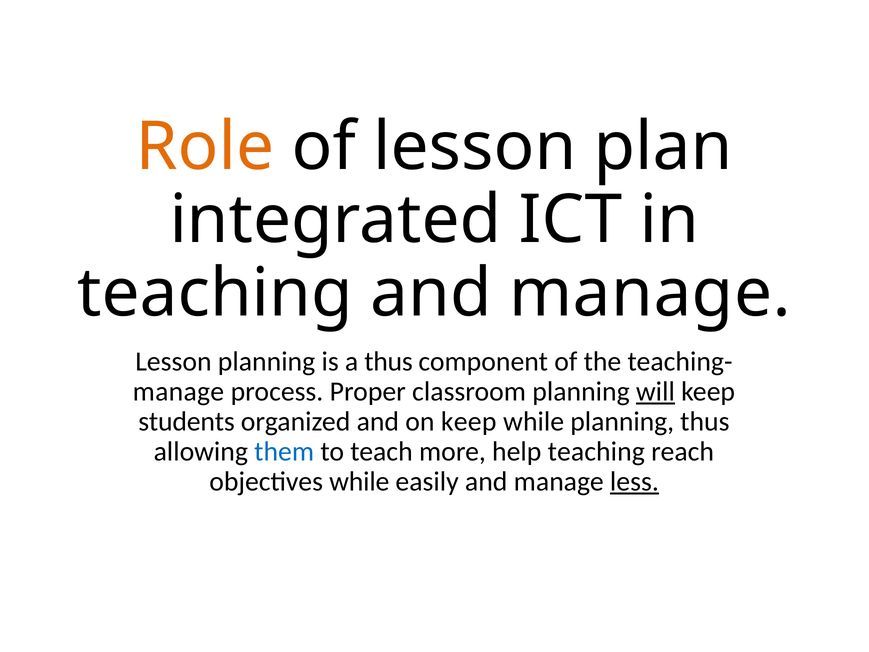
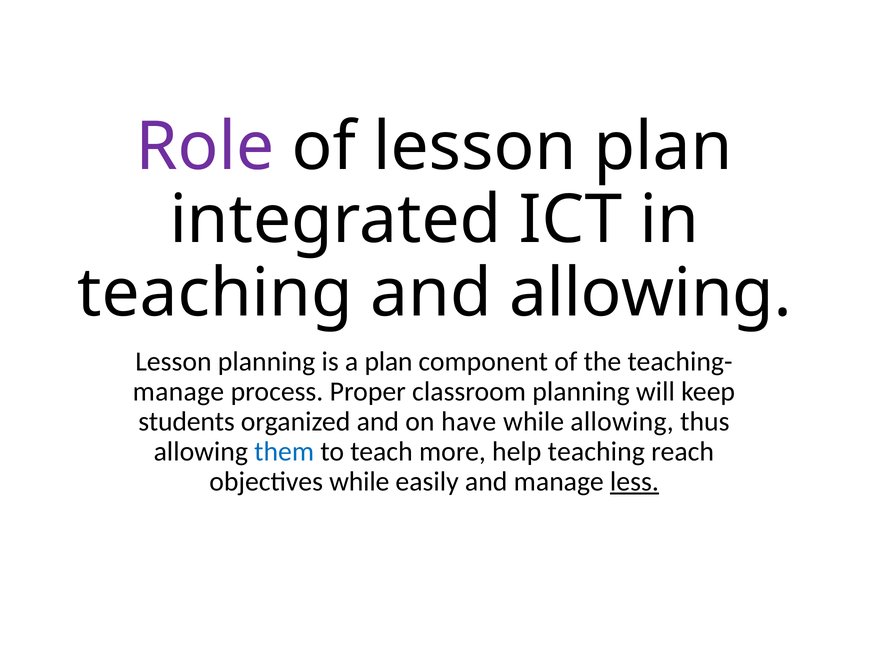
Role colour: orange -> purple
teaching and manage: manage -> allowing
a thus: thus -> plan
will underline: present -> none
on keep: keep -> have
while planning: planning -> allowing
